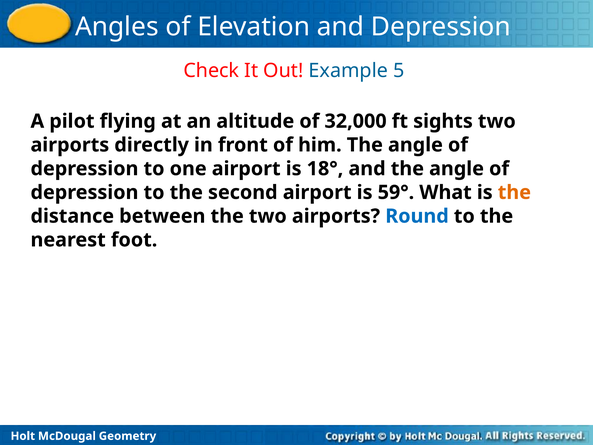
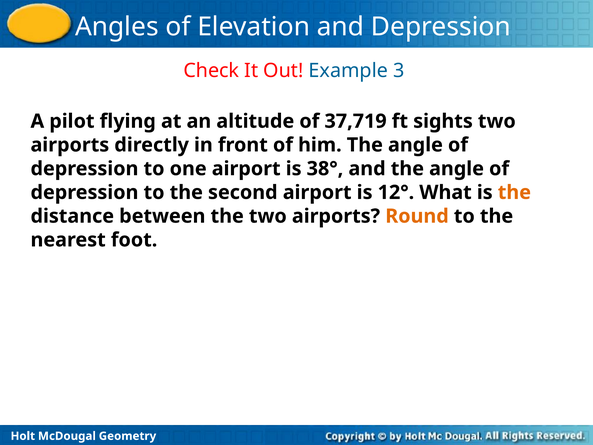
5: 5 -> 3
32,000: 32,000 -> 37,719
18°: 18° -> 38°
59°: 59° -> 12°
Round colour: blue -> orange
